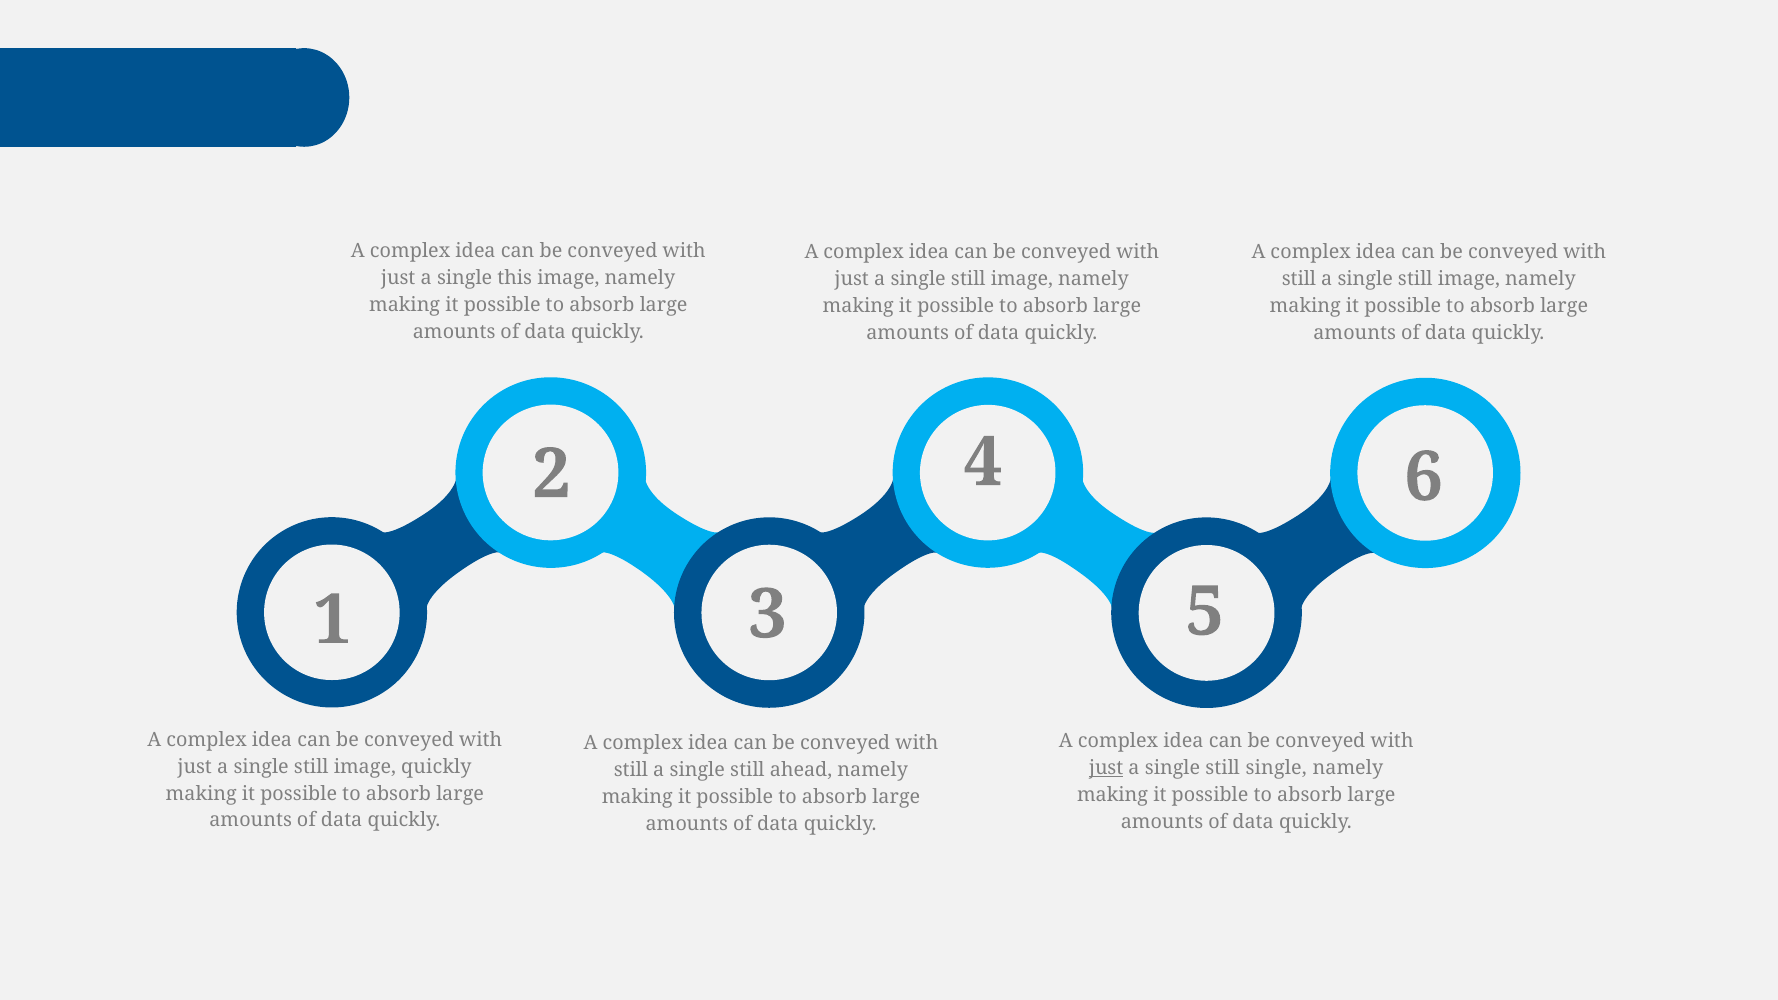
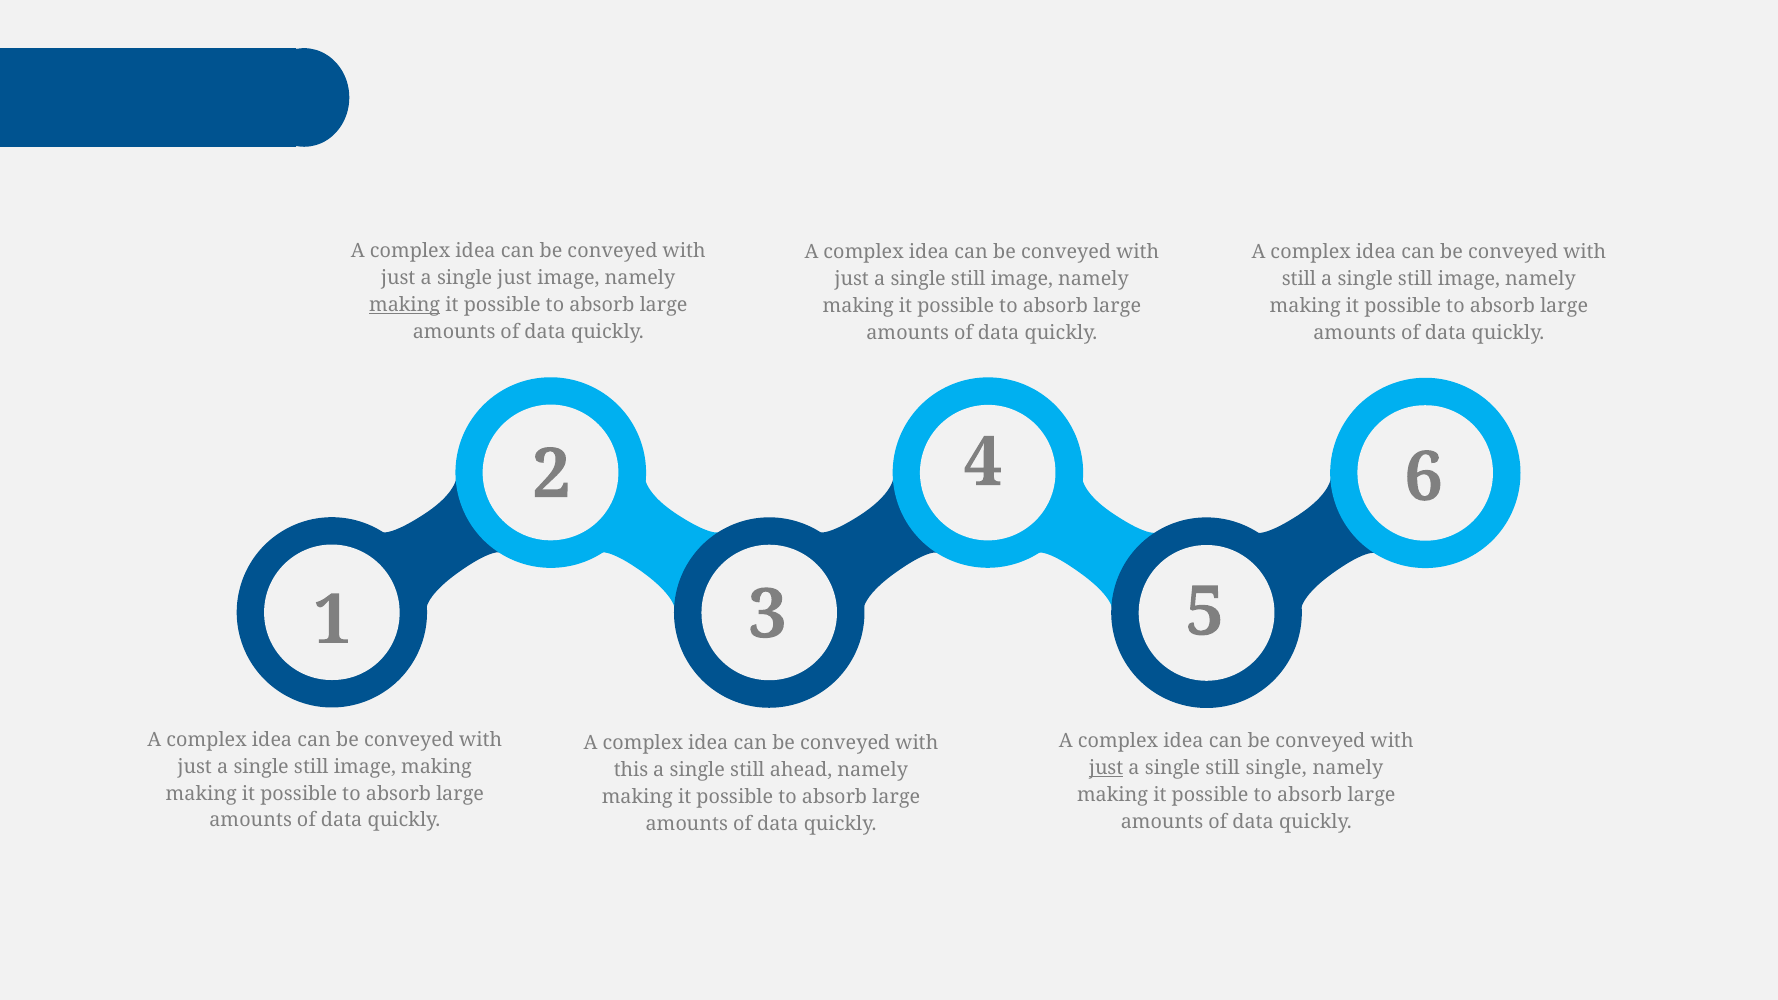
single this: this -> just
making at (405, 305) underline: none -> present
image quickly: quickly -> making
still at (631, 770): still -> this
